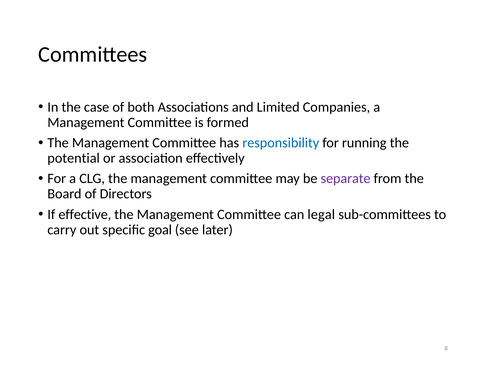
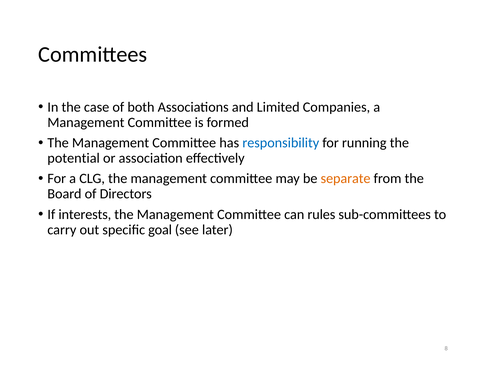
separate colour: purple -> orange
effective: effective -> interests
legal: legal -> rules
